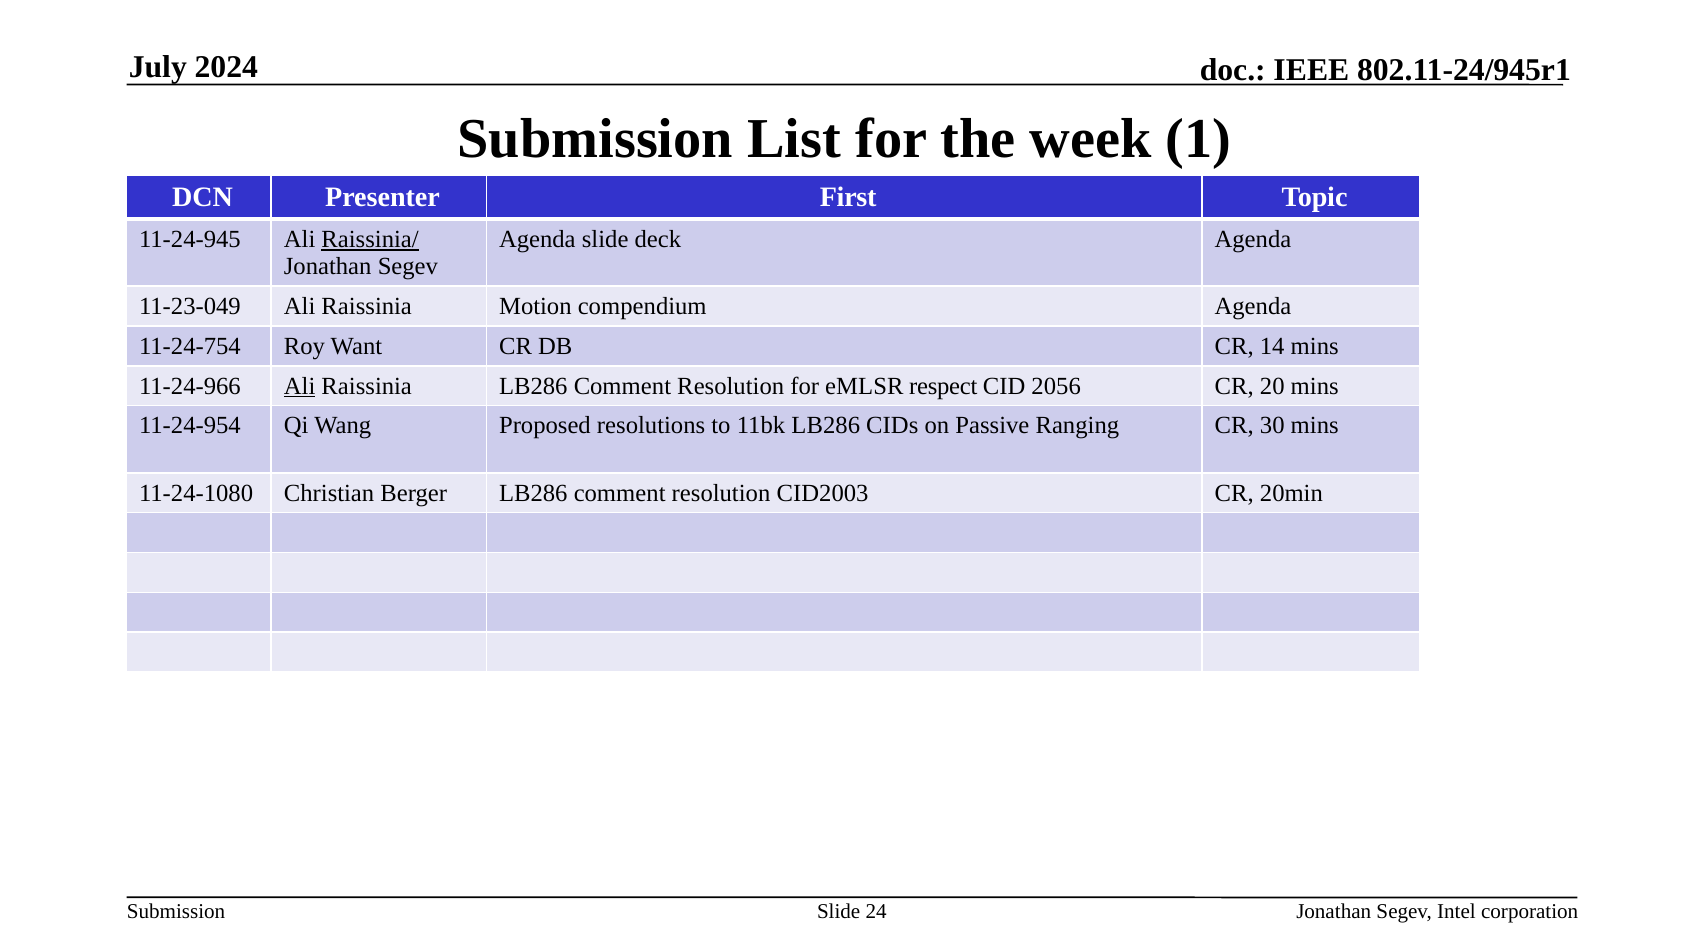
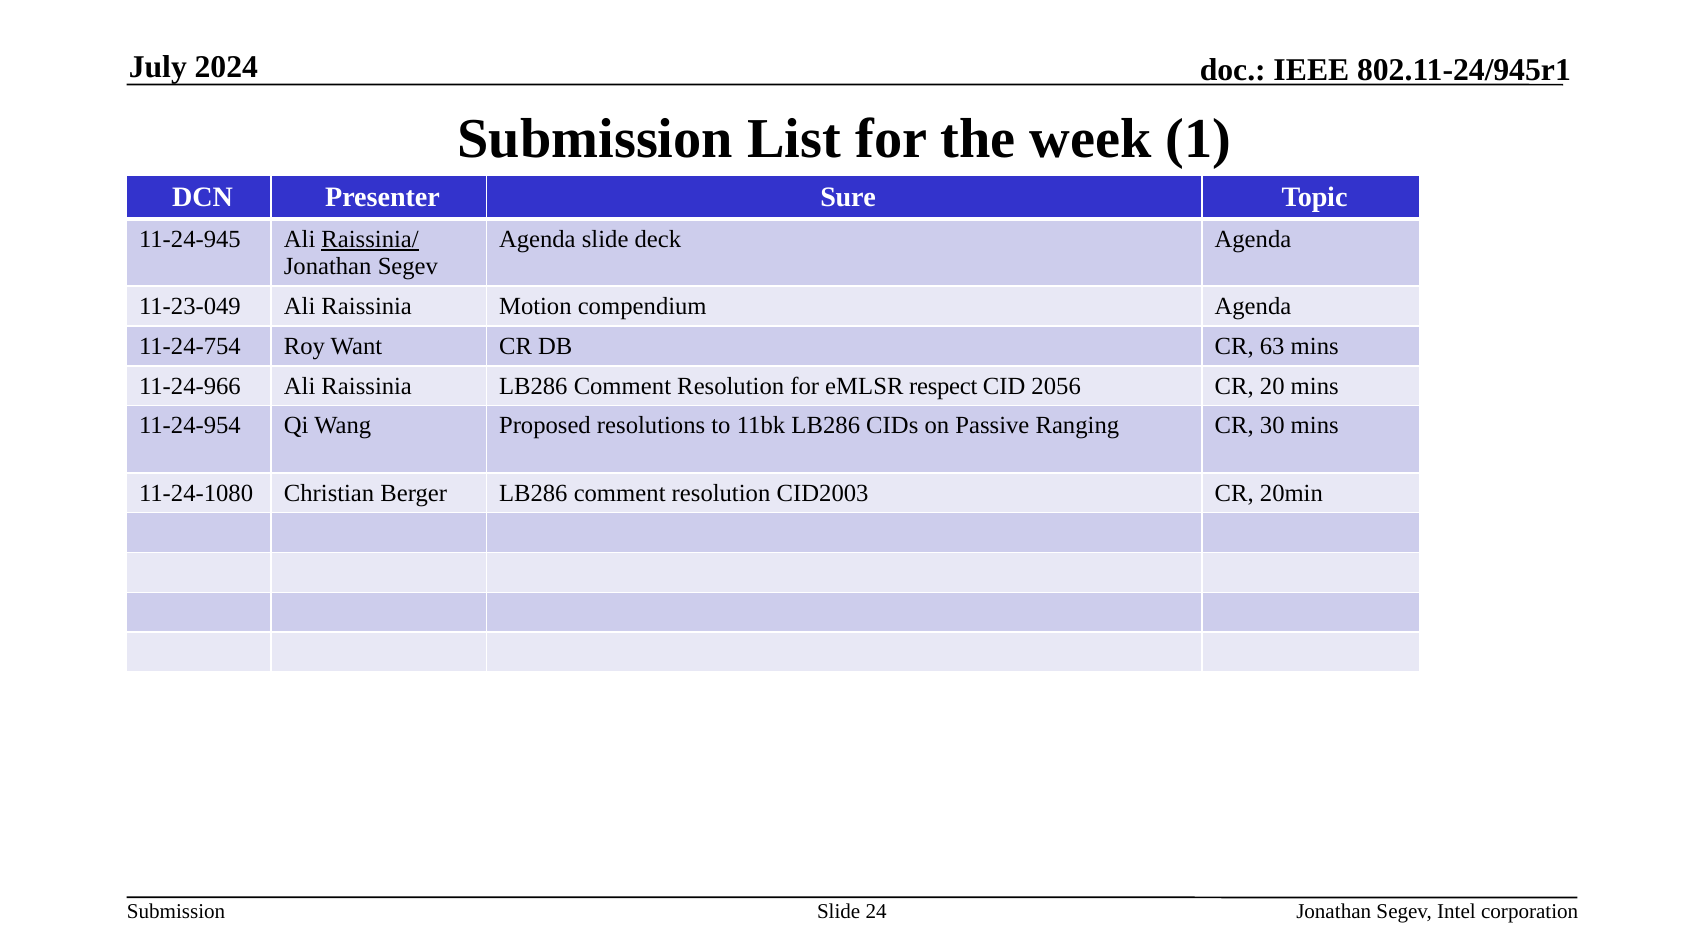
First: First -> Sure
14: 14 -> 63
Ali at (300, 386) underline: present -> none
